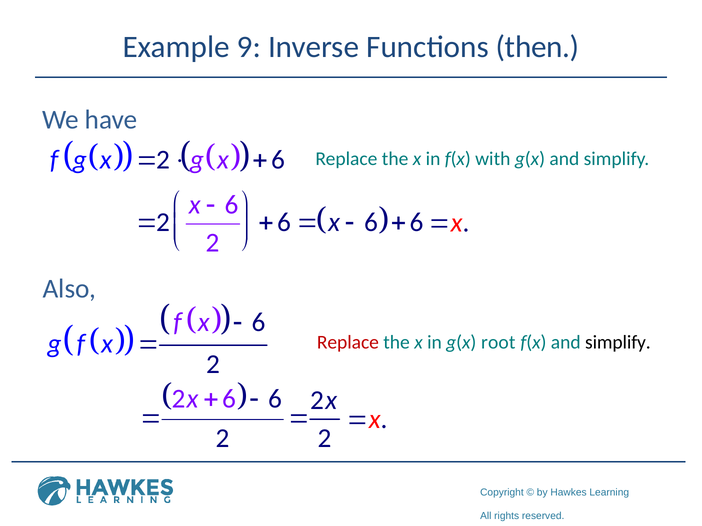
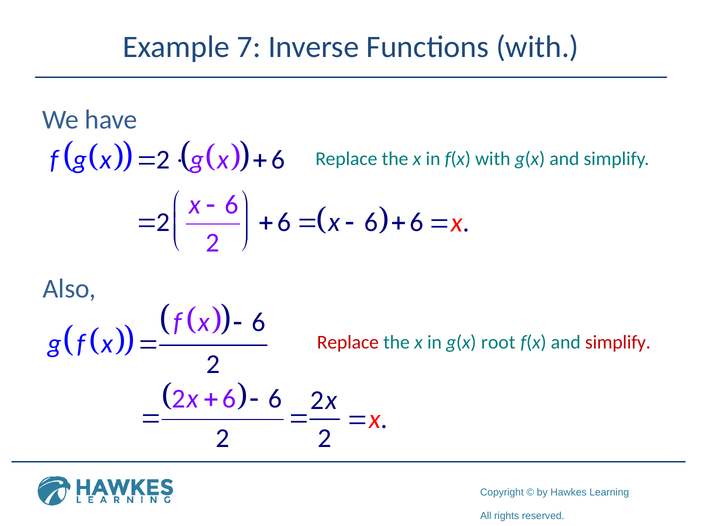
9: 9 -> 7
Functions then: then -> with
simplify at (618, 343) colour: black -> red
